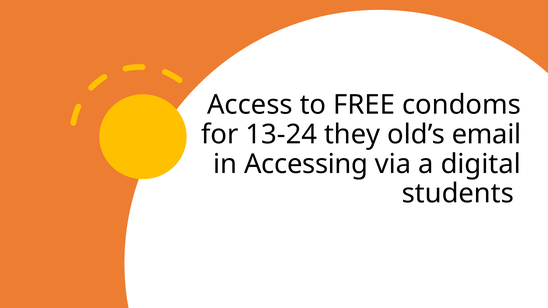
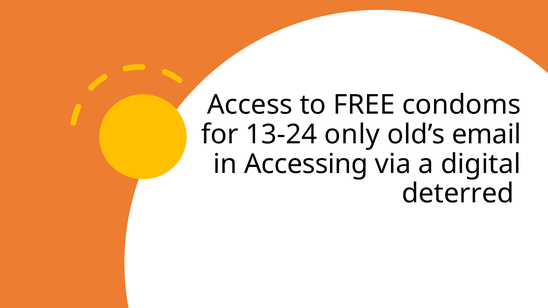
they: they -> only
students: students -> deterred
